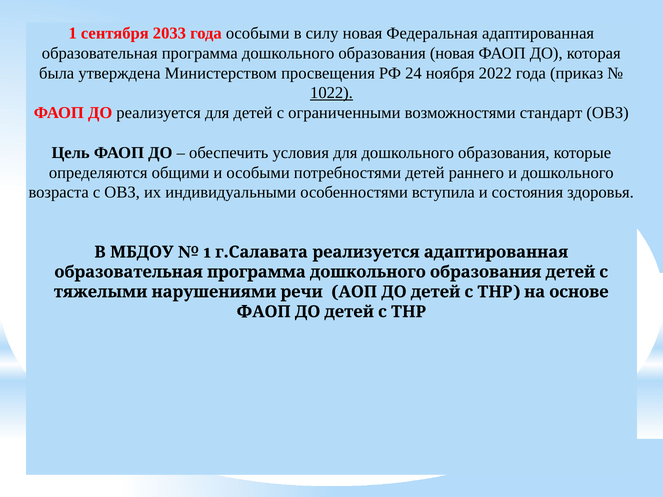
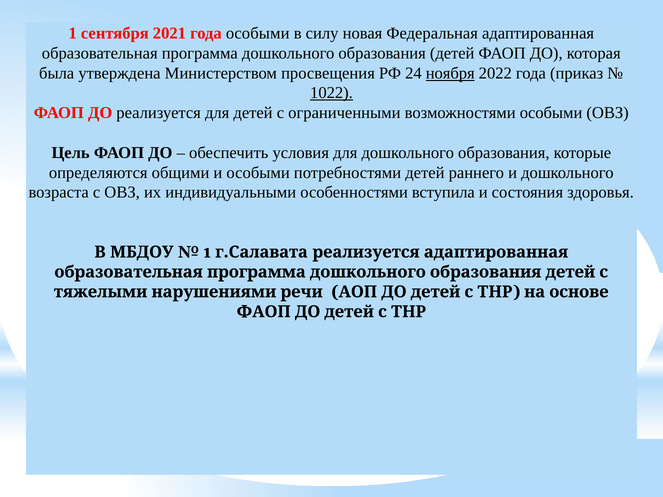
2033: 2033 -> 2021
новая at (452, 53): новая -> детей
ноября underline: none -> present
возможностями стандарт: стандарт -> особыми
